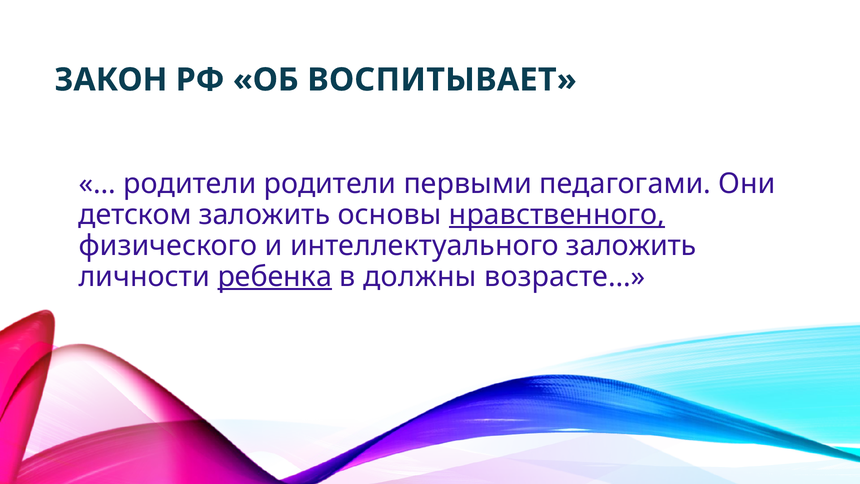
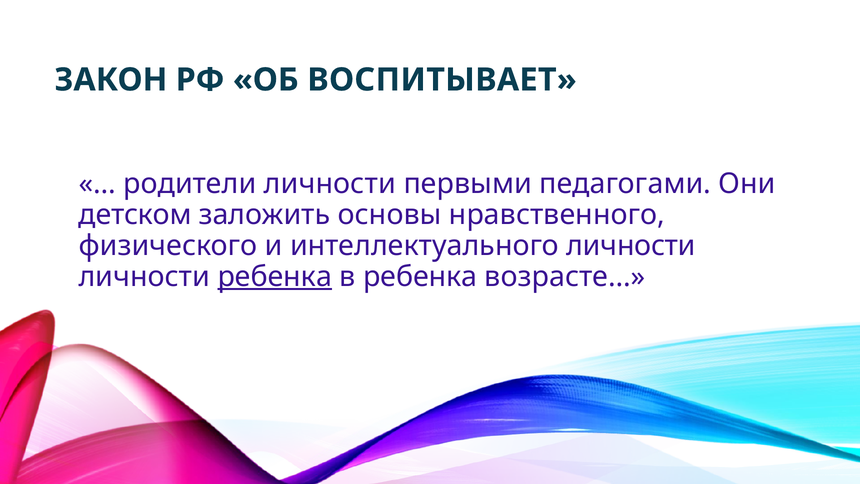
родители родители: родители -> личности
нравственного underline: present -> none
интеллектуального заложить: заложить -> личности
в должны: должны -> ребенка
